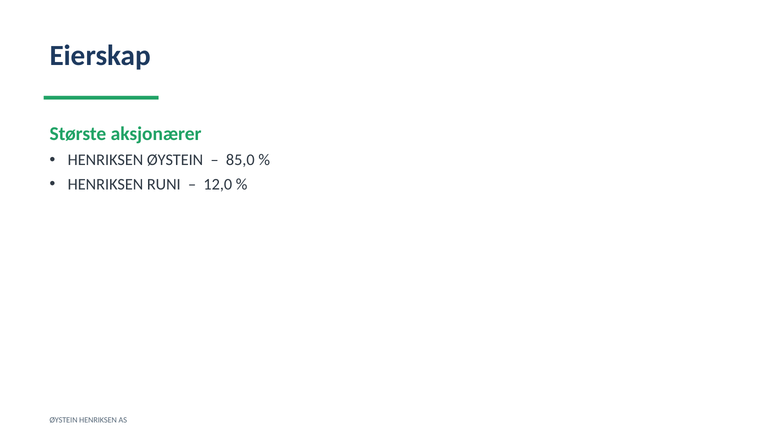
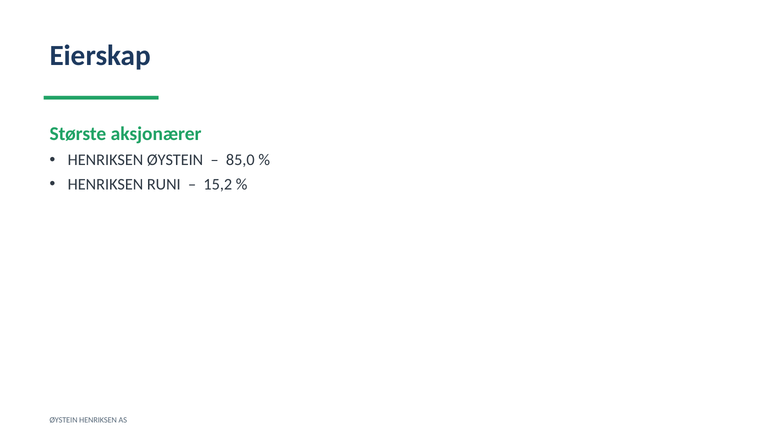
12,0: 12,0 -> 15,2
